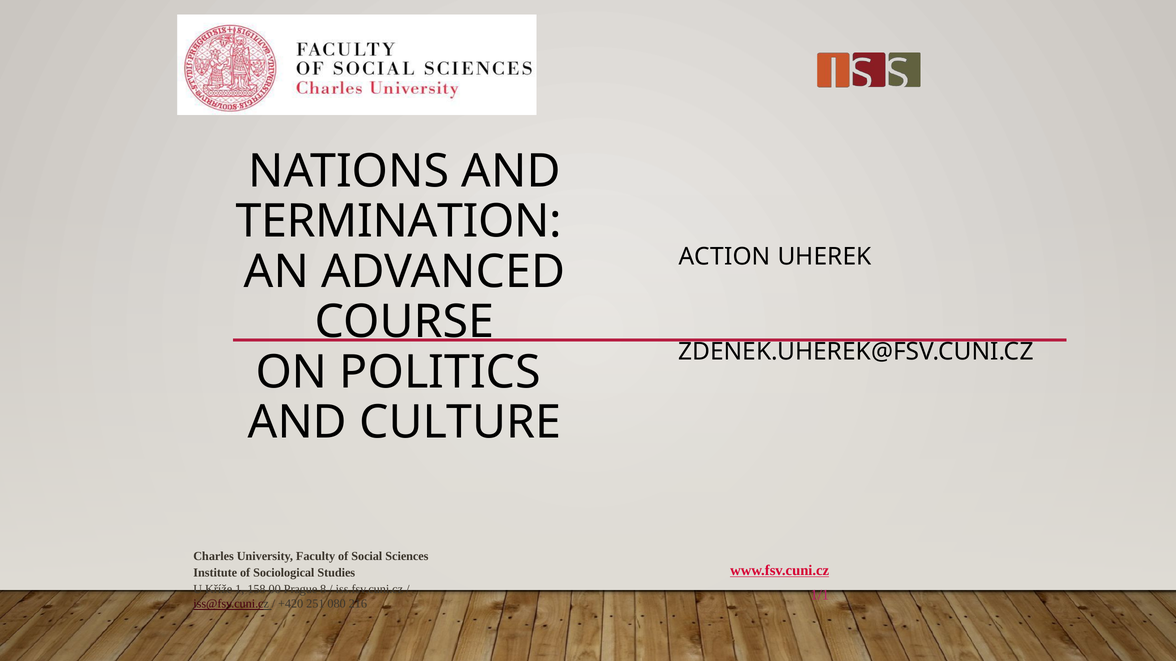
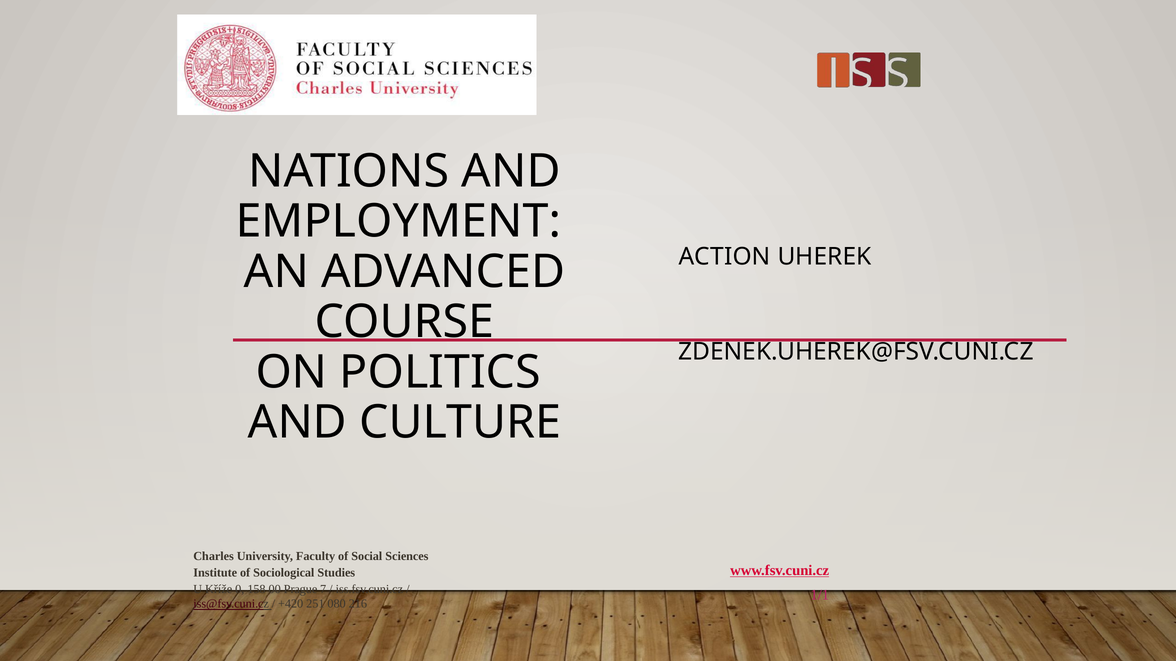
TERMINATION: TERMINATION -> EMPLOYMENT
1: 1 -> 0
8: 8 -> 7
